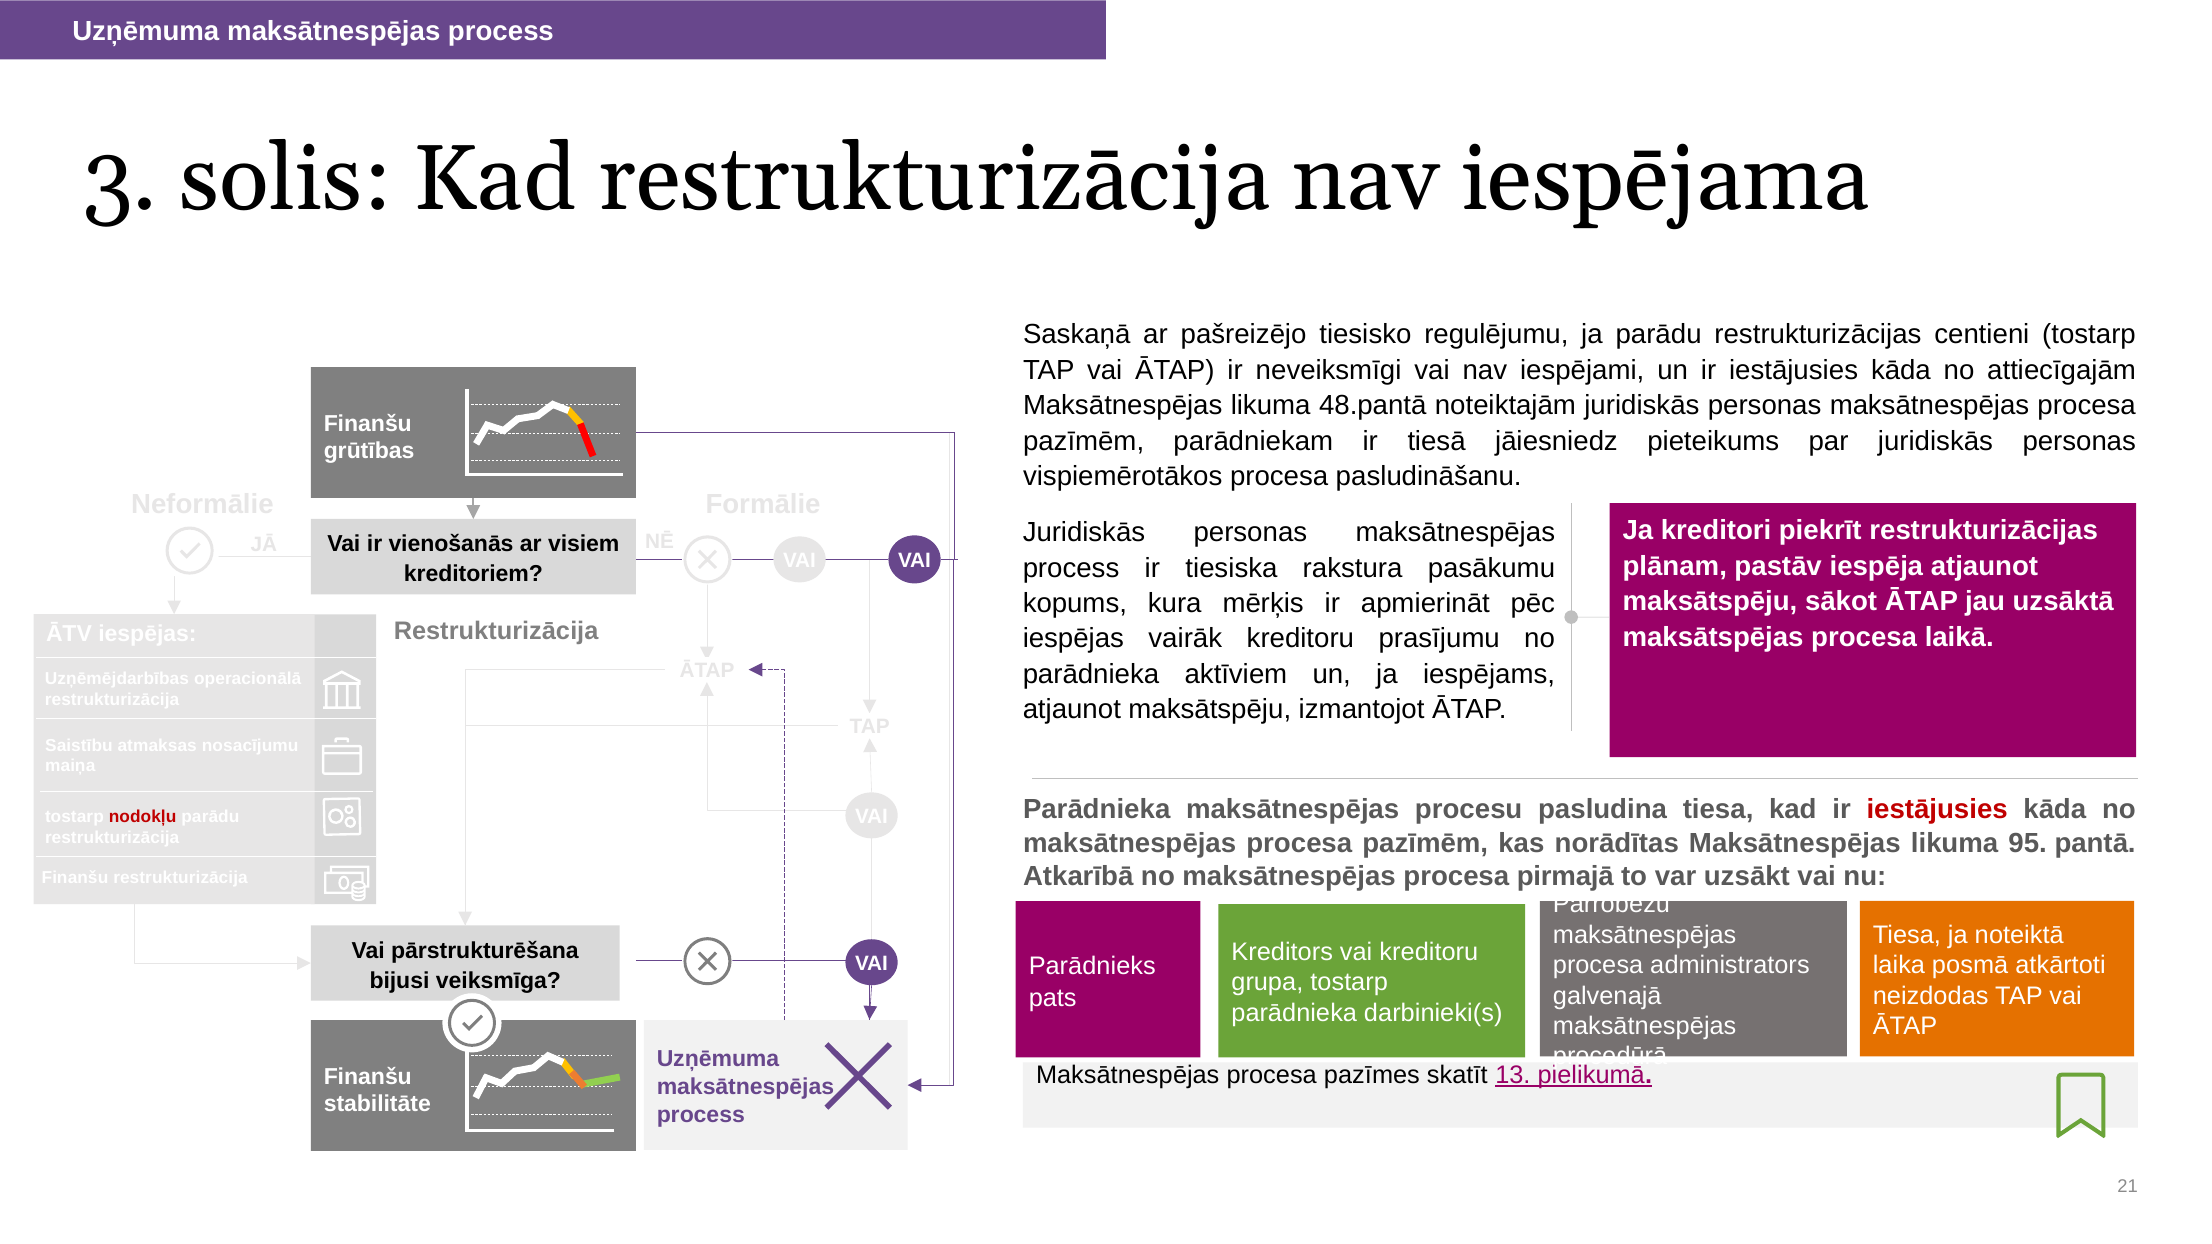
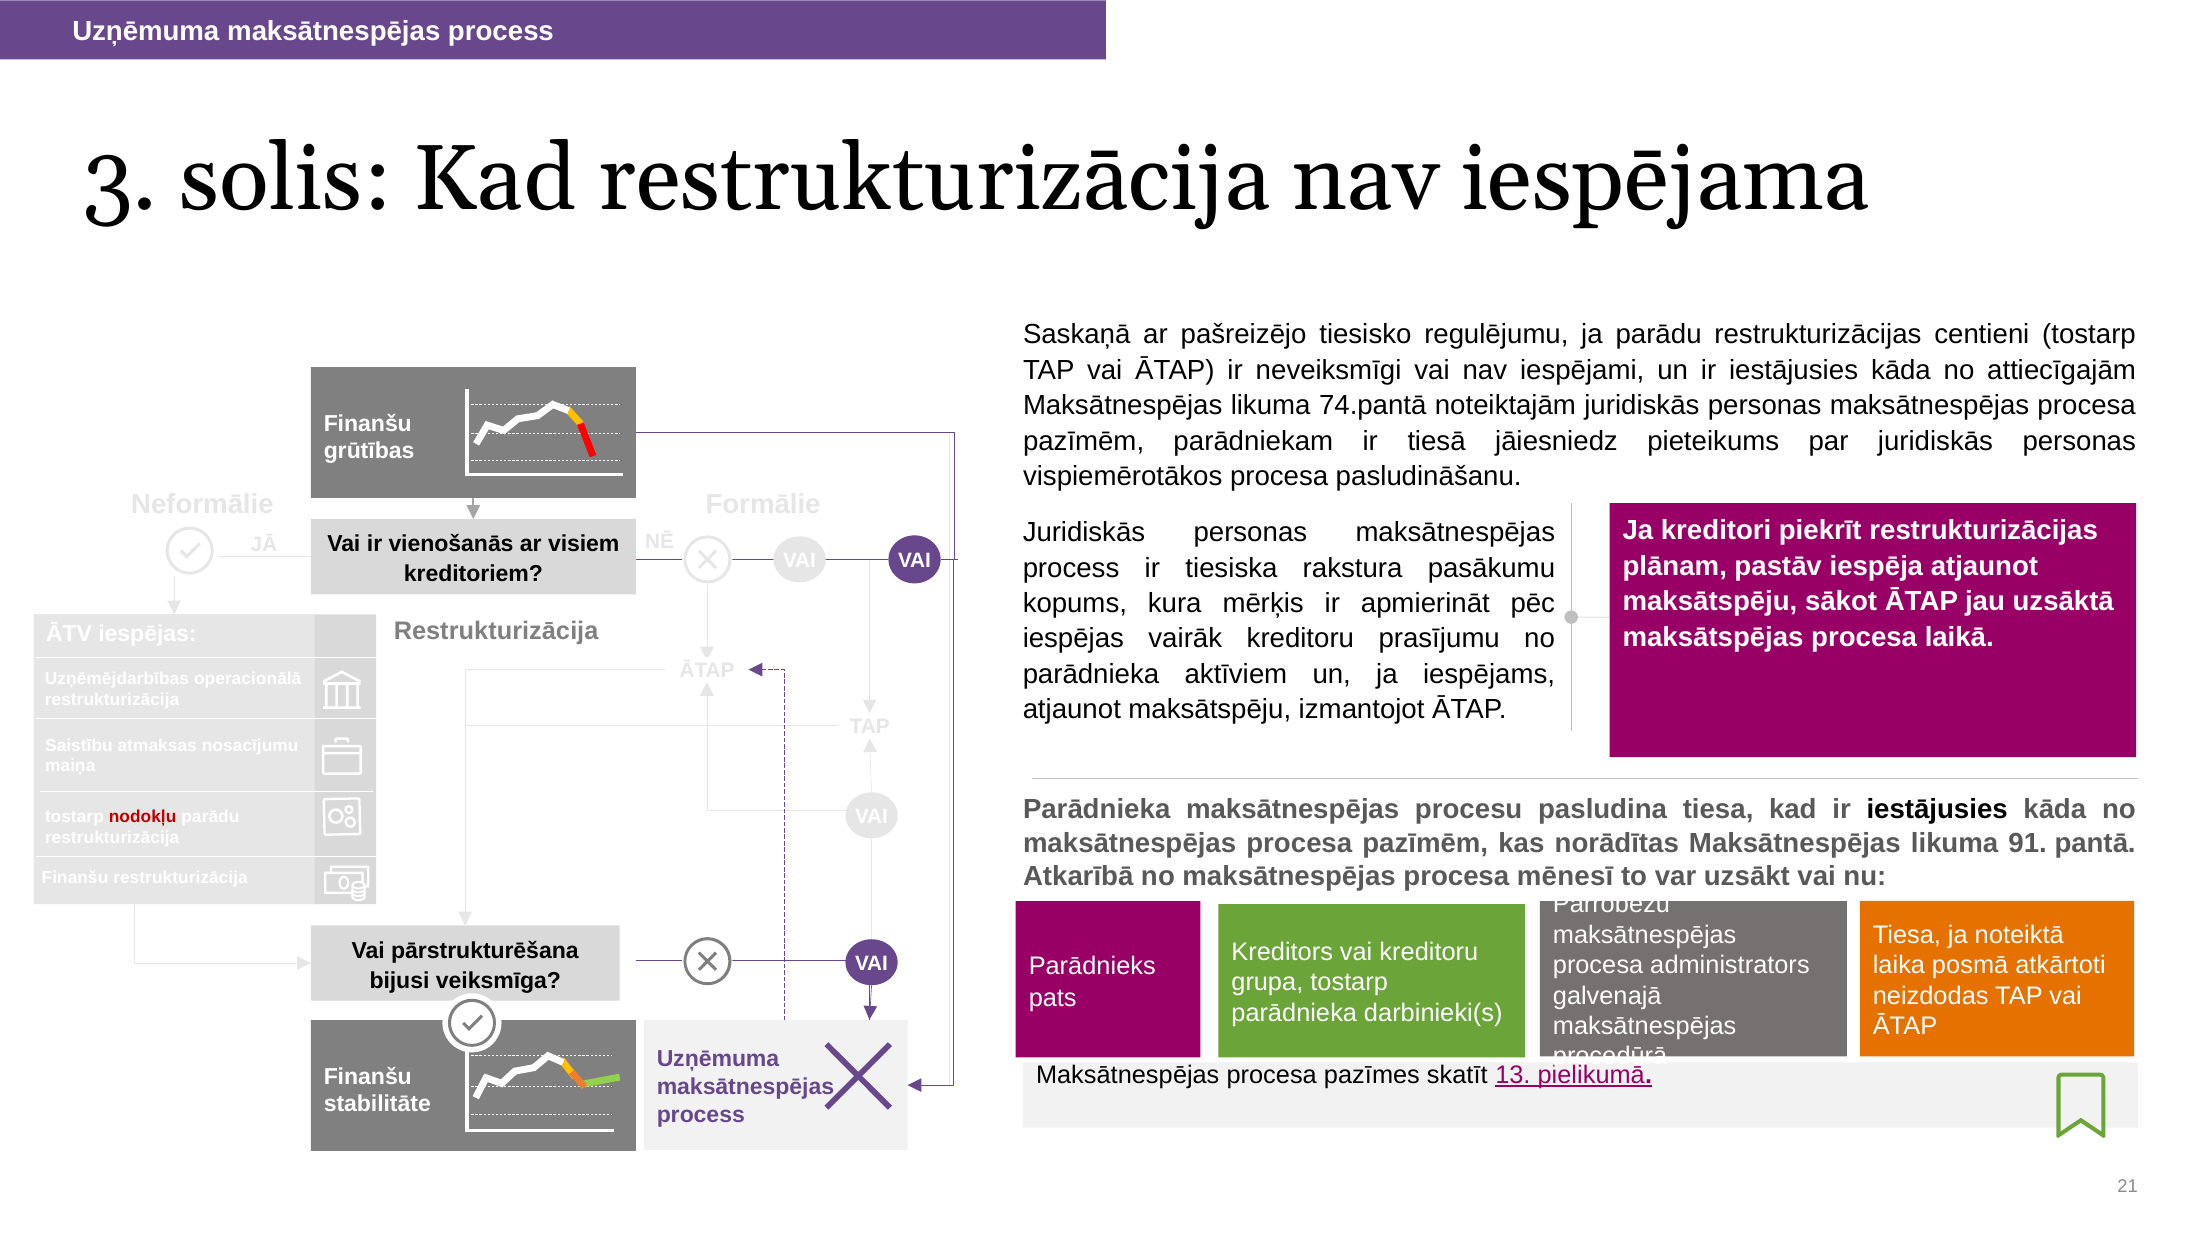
48.pantā: 48.pantā -> 74.pantā
iestājusies at (1937, 810) colour: red -> black
95: 95 -> 91
pirmajā: pirmajā -> mēnesī
